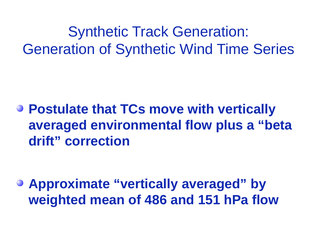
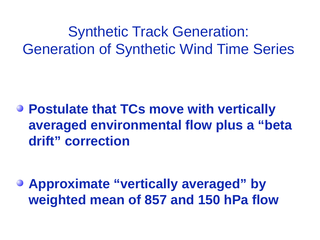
486: 486 -> 857
151: 151 -> 150
